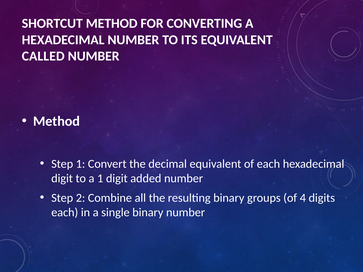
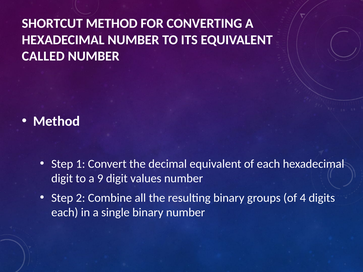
a 1: 1 -> 9
added: added -> values
